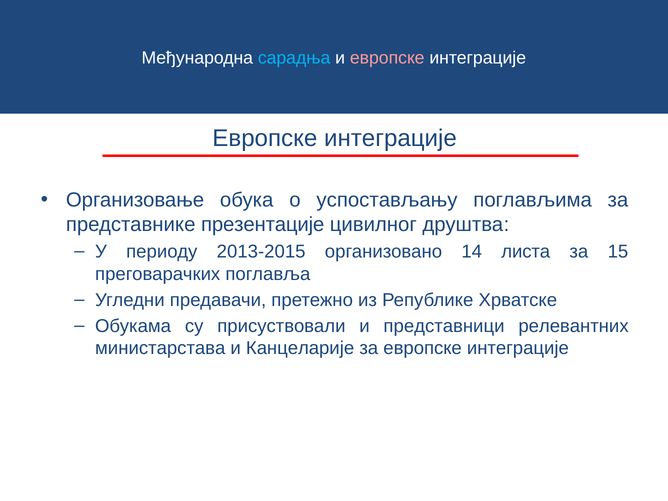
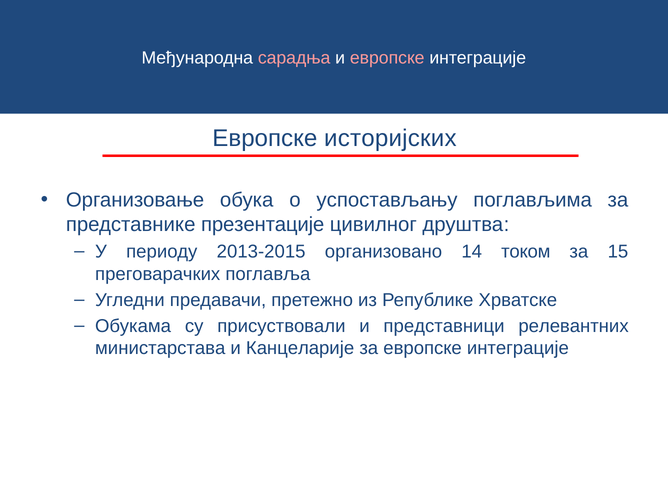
сарадња colour: light blue -> pink
Европске интeгрaциje: интeгрaциje -> историјских
листа: листа -> током
